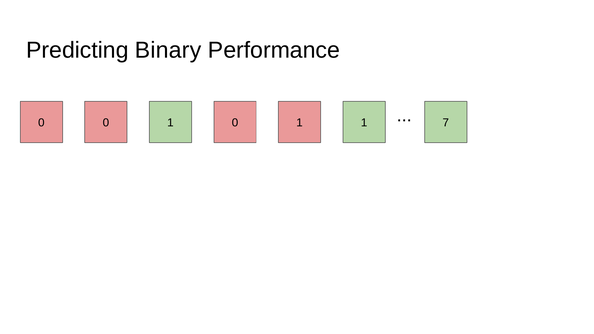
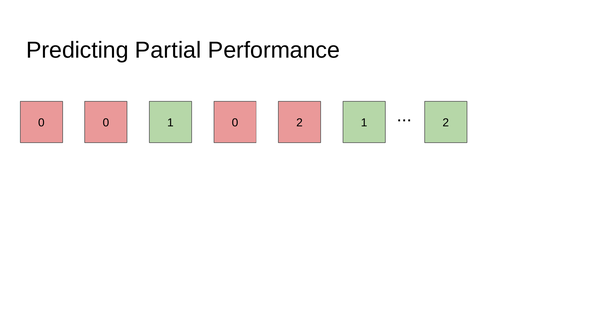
Binary: Binary -> Partial
1 0 1: 1 -> 2
1 7: 7 -> 2
